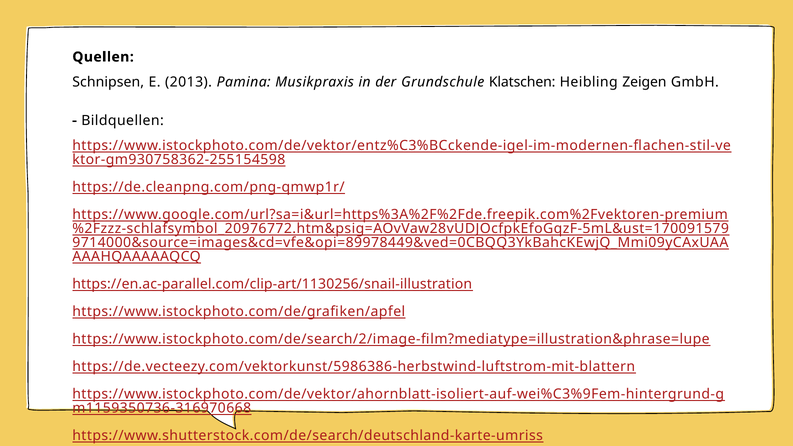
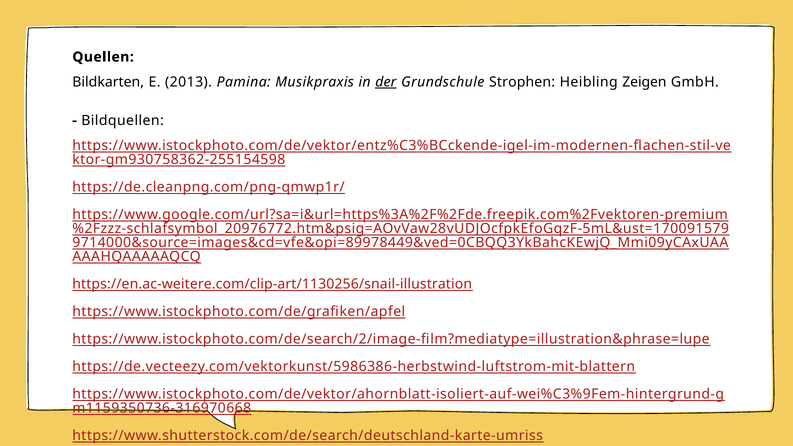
Schnipsen: Schnipsen -> Bildkarten
der underline: none -> present
Klatschen: Klatschen -> Strophen
https://en.ac-parallel.com/clip-art/1130256/snail-illustration: https://en.ac-parallel.com/clip-art/1130256/snail-illustration -> https://en.ac-weitere.com/clip-art/1130256/snail-illustration
